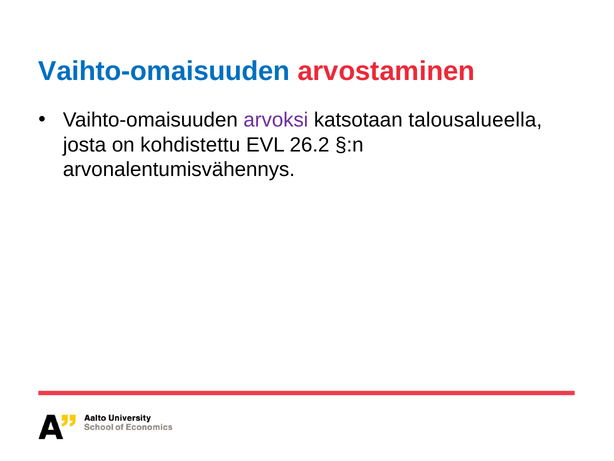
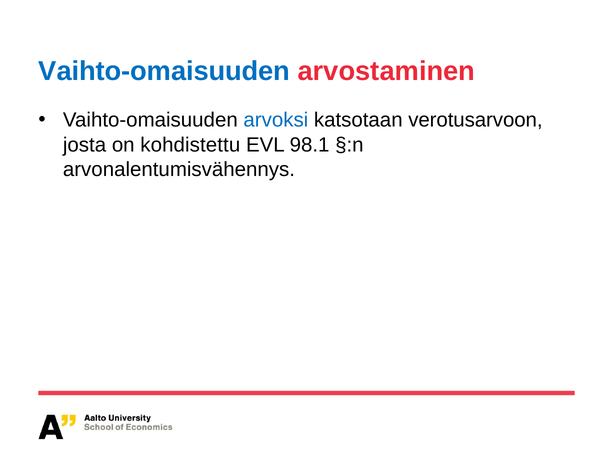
arvoksi colour: purple -> blue
talousalueella: talousalueella -> verotusarvoon
26.2: 26.2 -> 98.1
